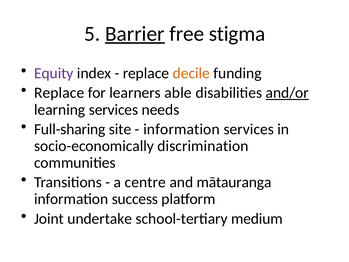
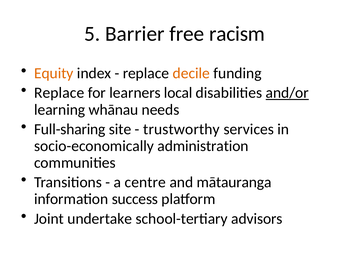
Barrier underline: present -> none
stigma: stigma -> racism
Equity colour: purple -> orange
able: able -> local
learning services: services -> whānau
information at (181, 129): information -> trustworthy
discrimination: discrimination -> administration
medium: medium -> advisors
